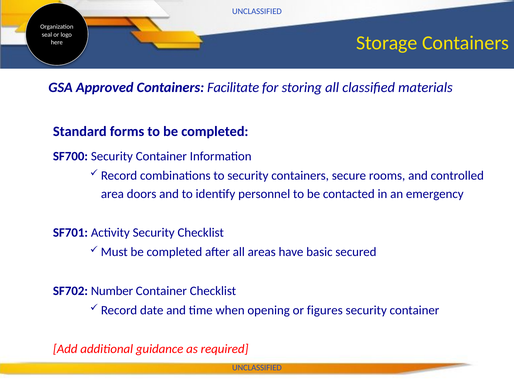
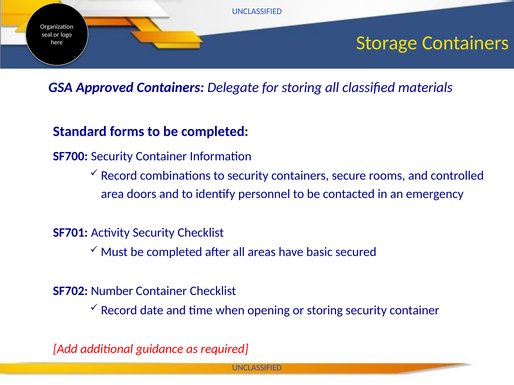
Facilitate: Facilitate -> Delegate
or figures: figures -> storing
